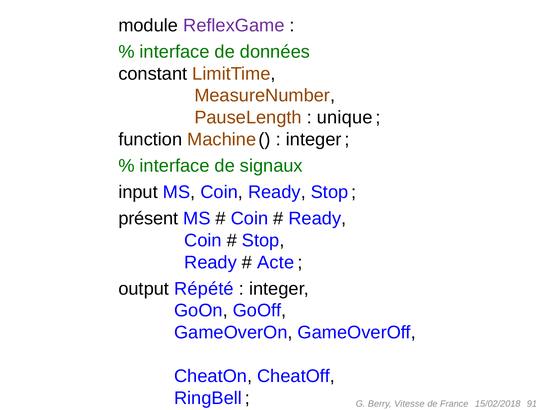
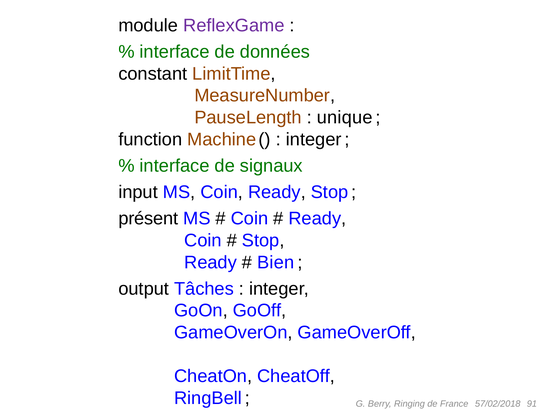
Acte: Acte -> Bien
Répété: Répété -> Tâches
Vitesse: Vitesse -> Ringing
15/02/2018: 15/02/2018 -> 57/02/2018
